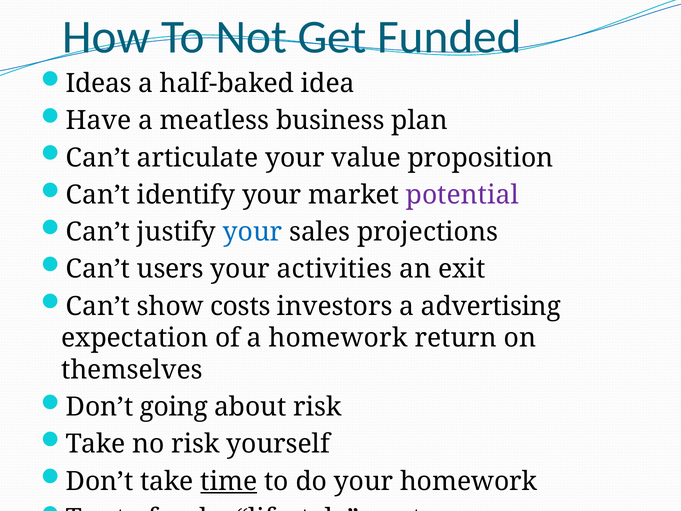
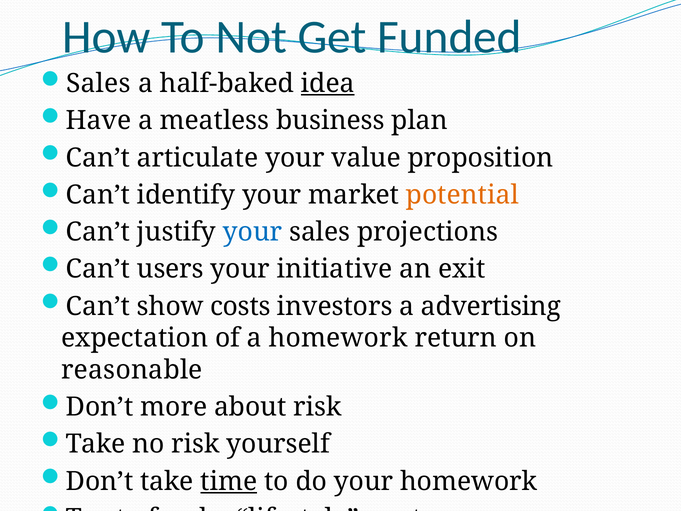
Ideas at (99, 84): Ideas -> Sales
idea underline: none -> present
potential colour: purple -> orange
activities: activities -> initiative
themselves: themselves -> reasonable
going: going -> more
